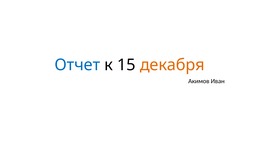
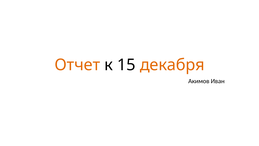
Отчет colour: blue -> orange
